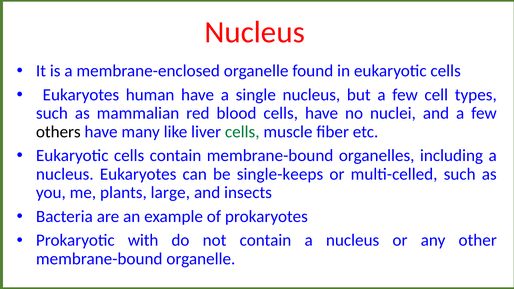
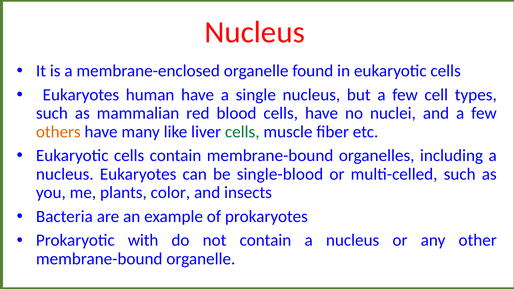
others colour: black -> orange
single-keeps: single-keeps -> single-blood
large: large -> color
